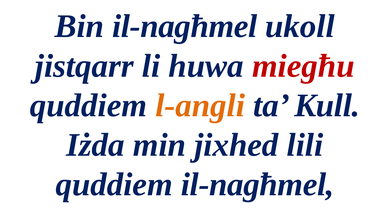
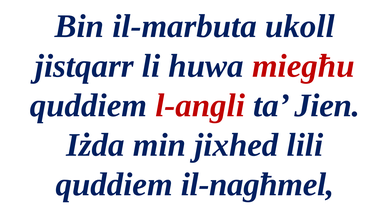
Bin il-nagħmel: il-nagħmel -> il-marbuta
l-angli colour: orange -> red
Kull: Kull -> Jien
